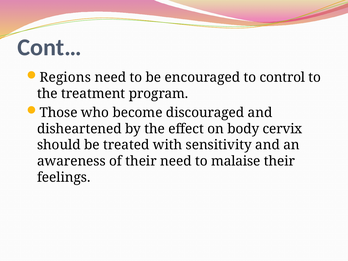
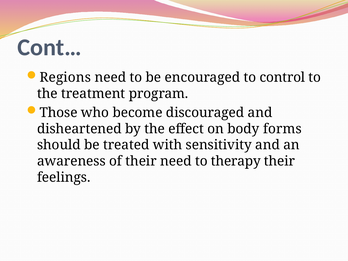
cervix: cervix -> forms
malaise: malaise -> therapy
